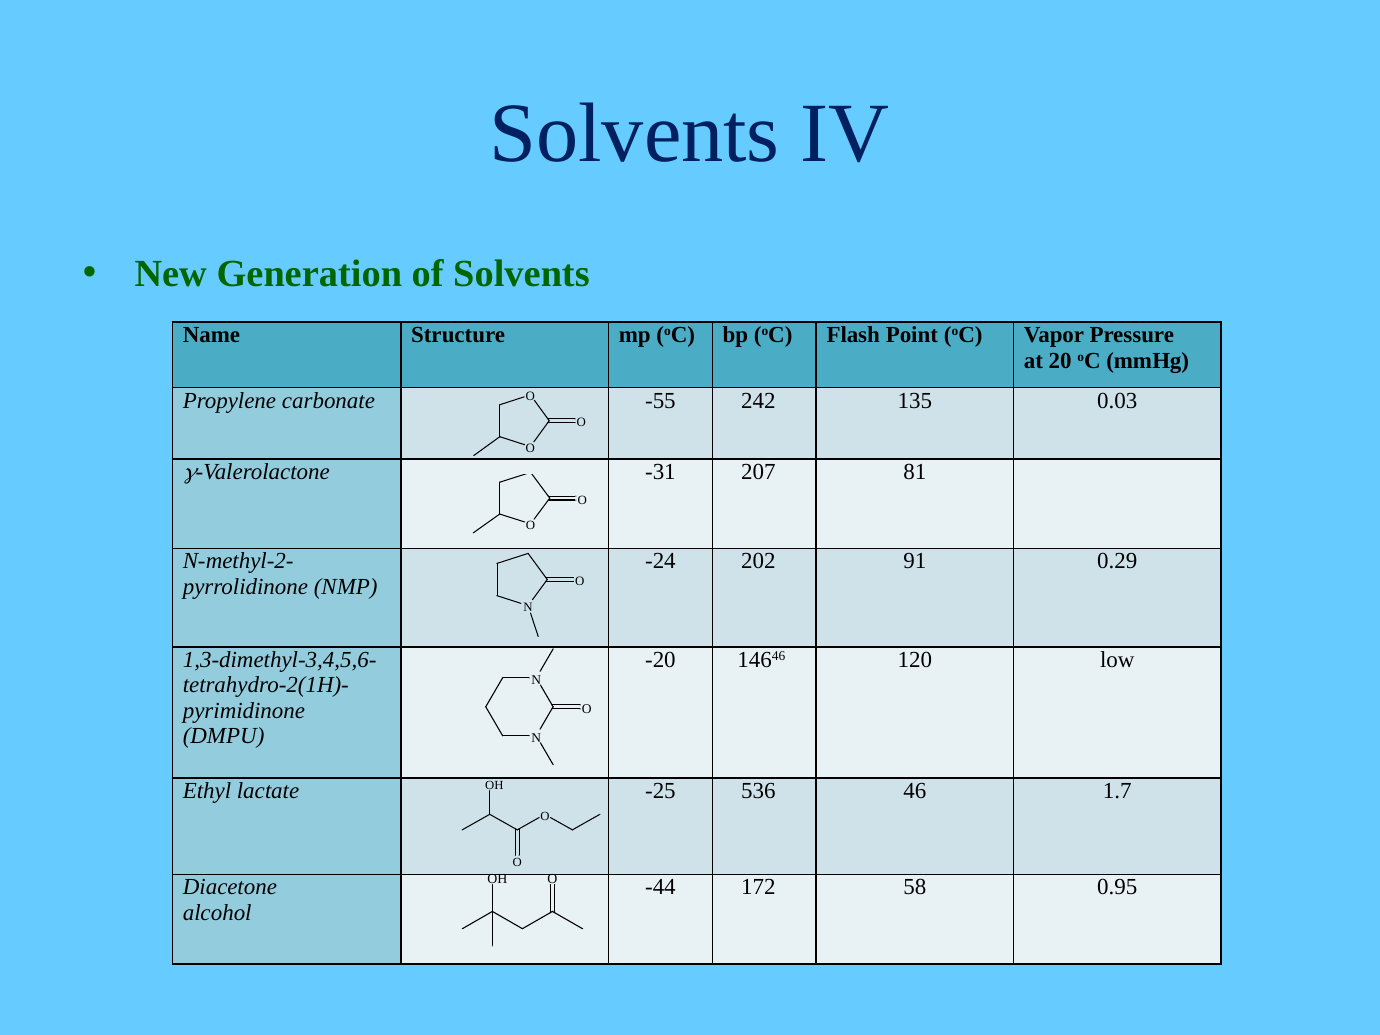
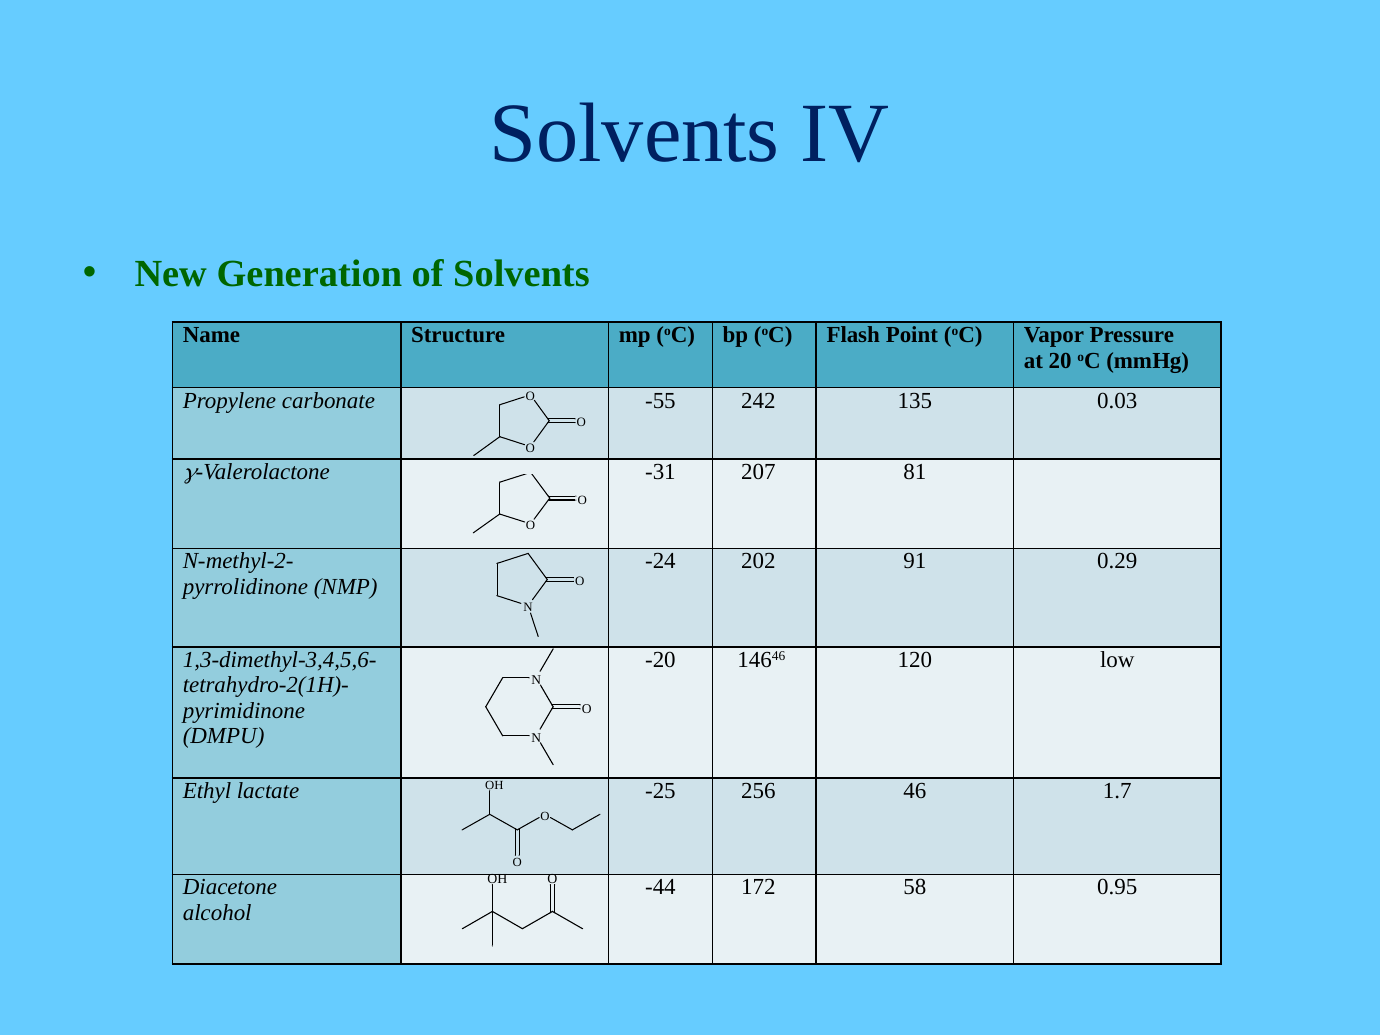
536: 536 -> 256
